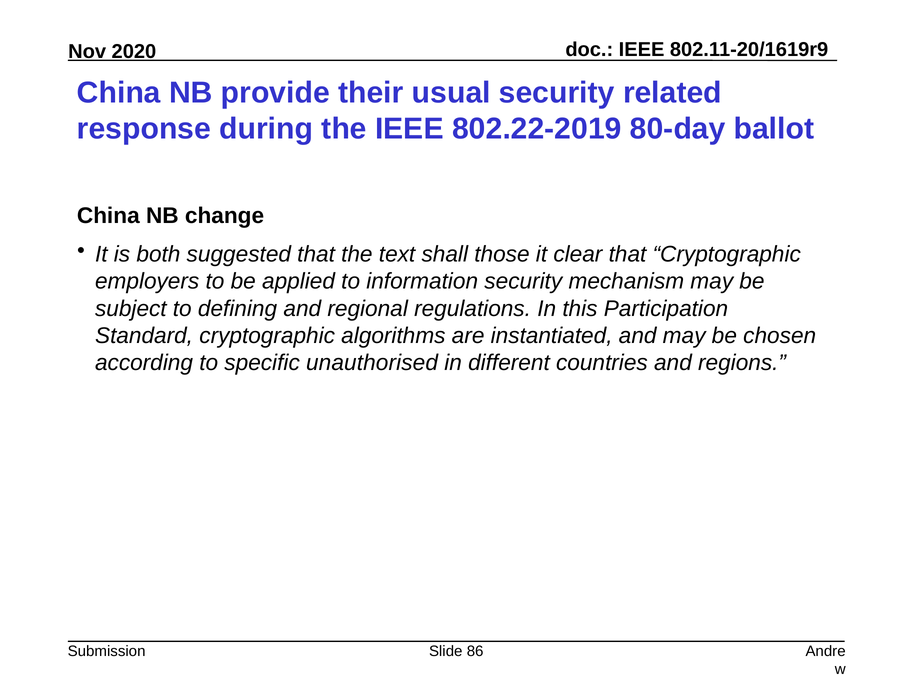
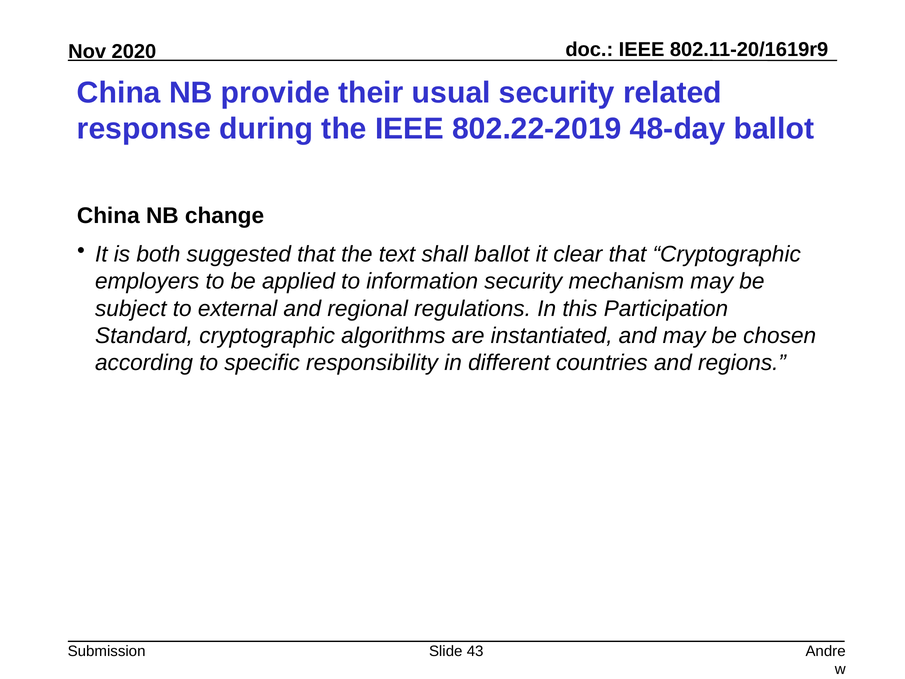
80-day: 80-day -> 48-day
shall those: those -> ballot
defining: defining -> external
unauthorised: unauthorised -> responsibility
86: 86 -> 43
